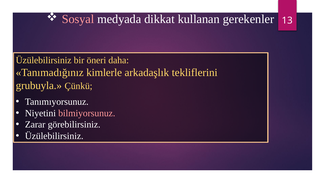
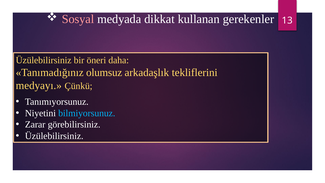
kimlerle: kimlerle -> olumsuz
grubuyla: grubuyla -> medyayı
bilmiyorsunuz colour: pink -> light blue
